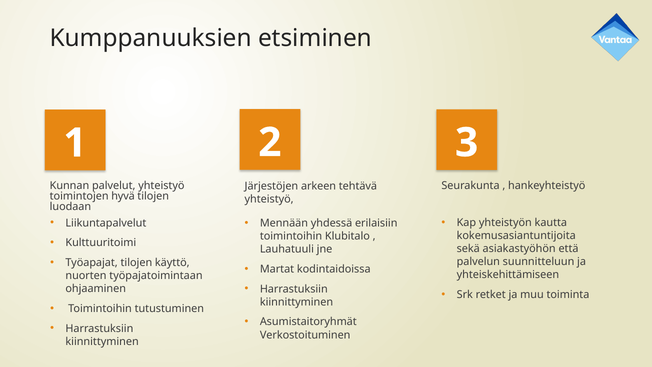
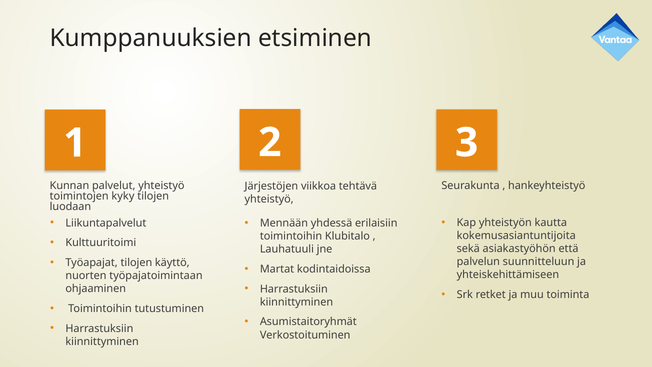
arkeen: arkeen -> viikkoa
hyvä: hyvä -> kyky
